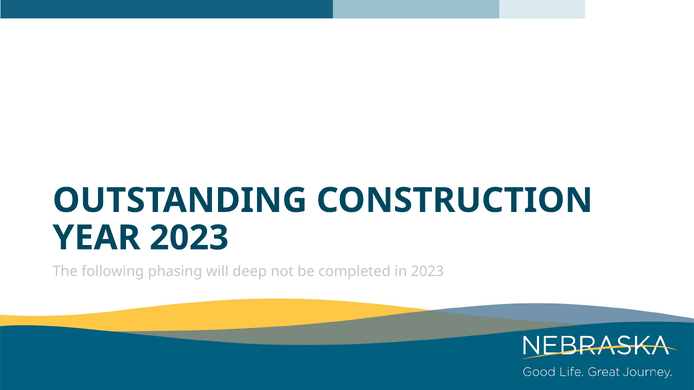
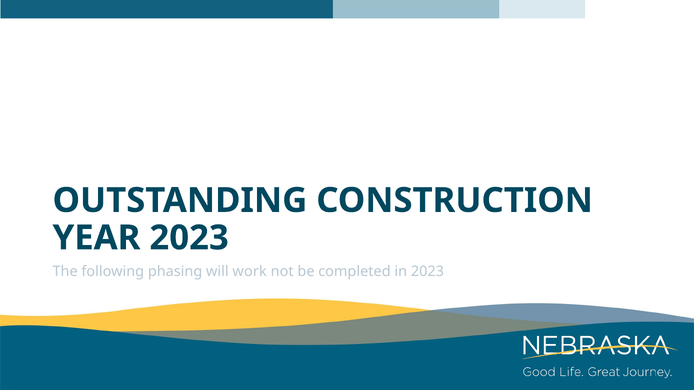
deep: deep -> work
